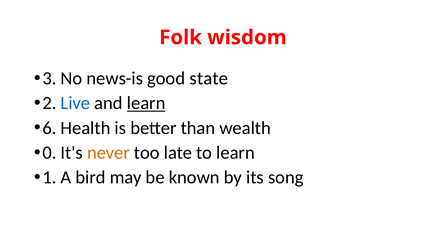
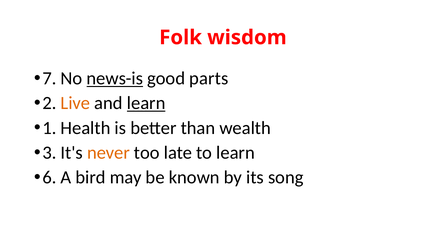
3: 3 -> 7
news-is underline: none -> present
state: state -> parts
Live colour: blue -> orange
6: 6 -> 1
0: 0 -> 3
1: 1 -> 6
